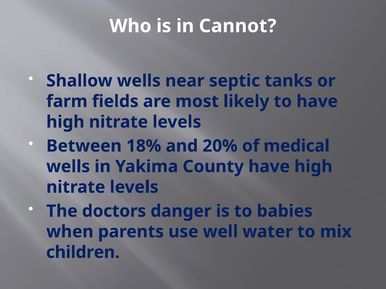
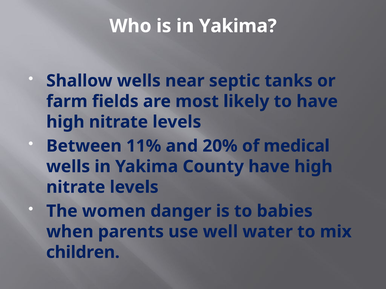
is in Cannot: Cannot -> Yakima
18%: 18% -> 11%
doctors: doctors -> women
